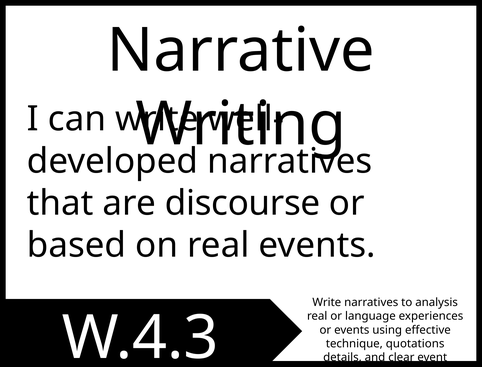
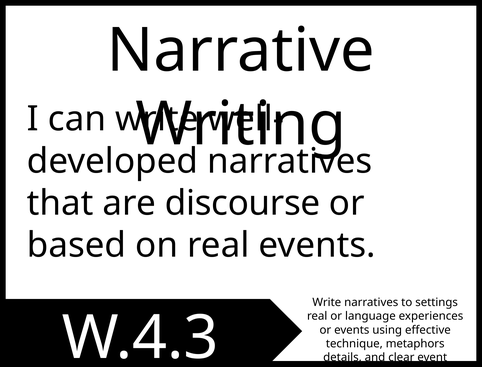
analysis: analysis -> settings
quotations: quotations -> metaphors
